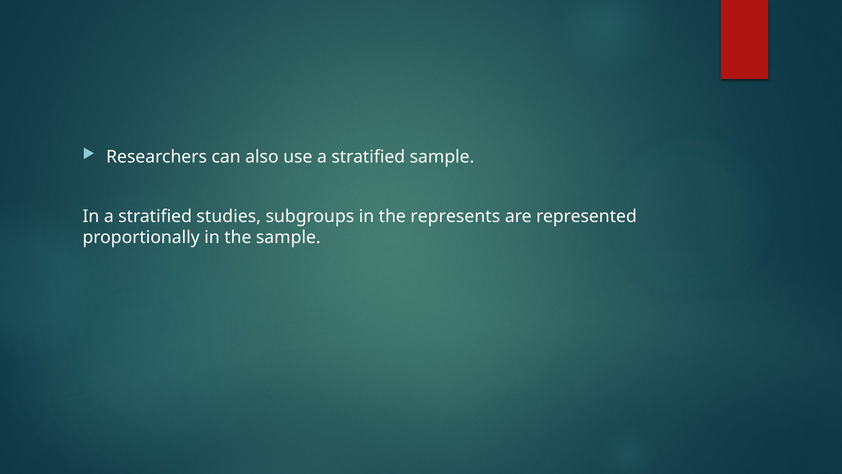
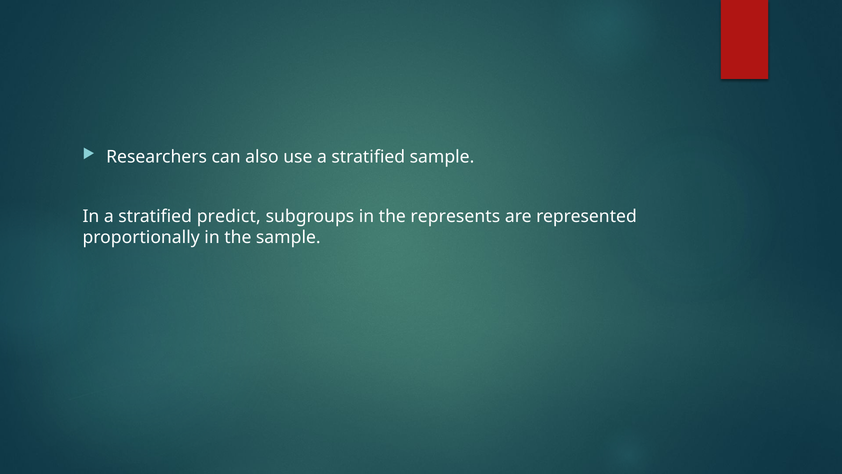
studies: studies -> predict
